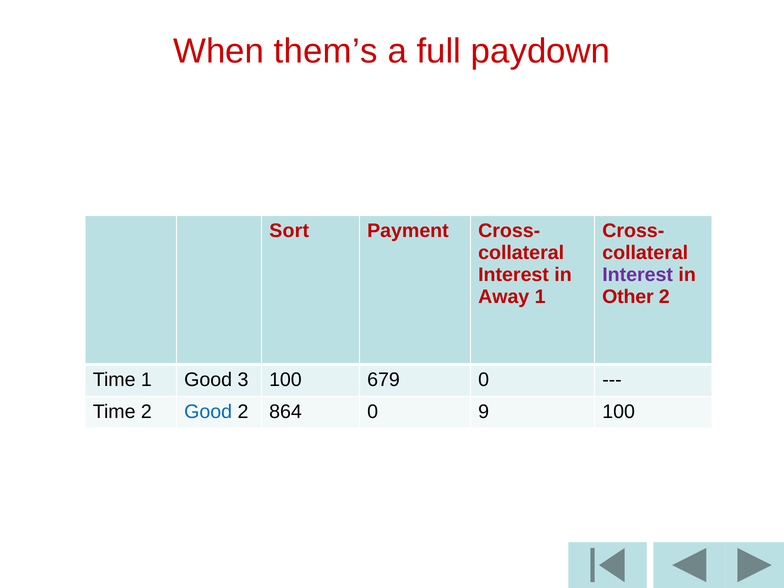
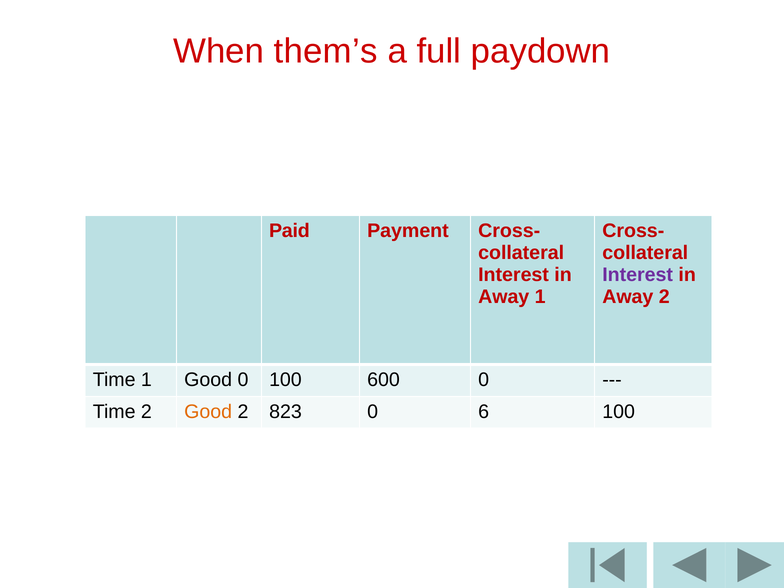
Sort: Sort -> Paid
Other at (628, 297): Other -> Away
Good 3: 3 -> 0
679: 679 -> 600
Good at (208, 412) colour: blue -> orange
864: 864 -> 823
9: 9 -> 6
